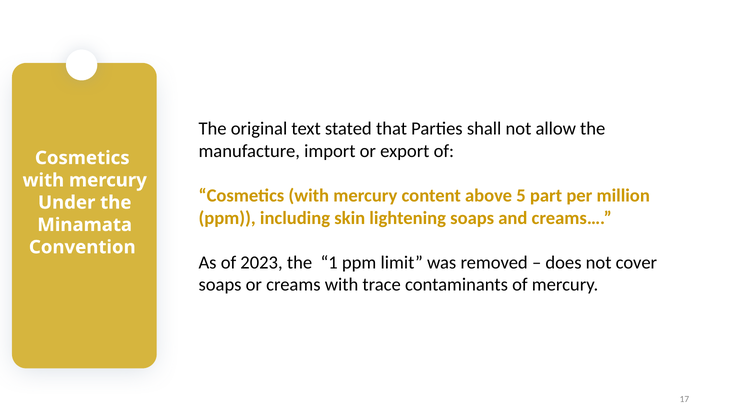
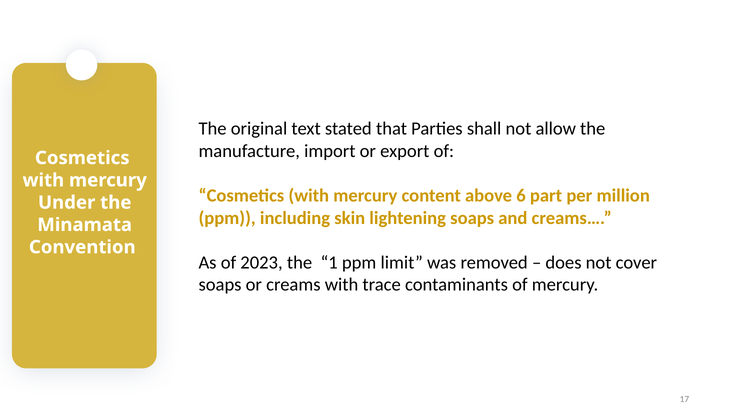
5: 5 -> 6
